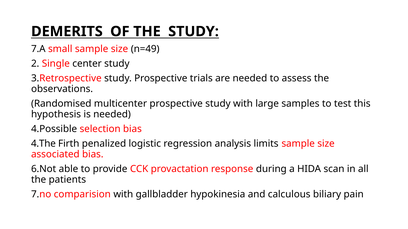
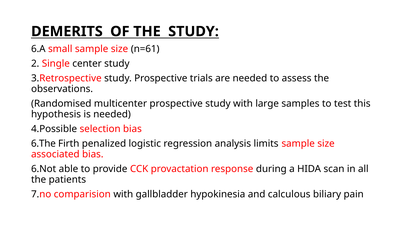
7.A: 7.A -> 6.A
n=49: n=49 -> n=61
4.The: 4.The -> 6.The
